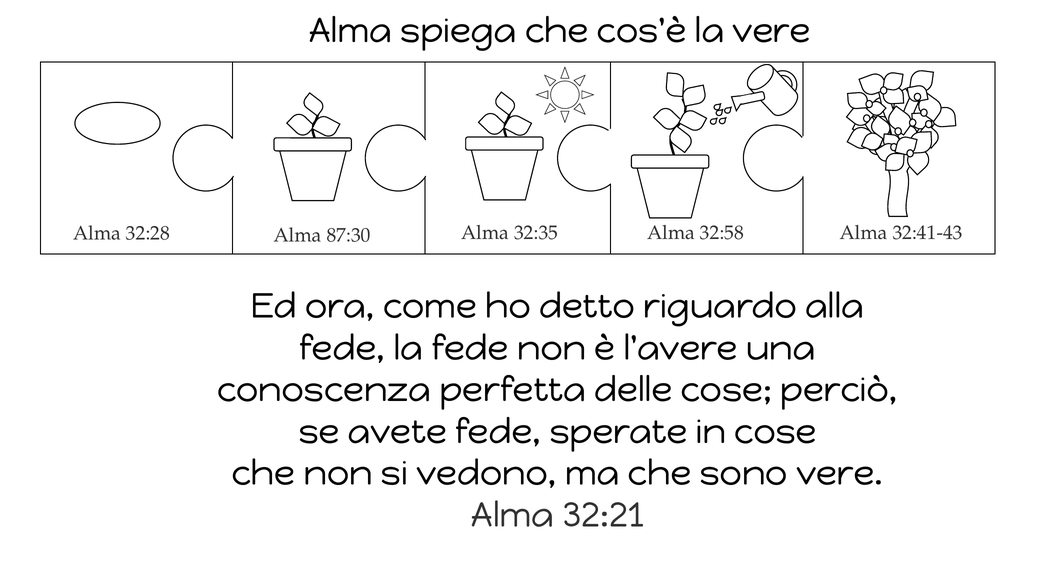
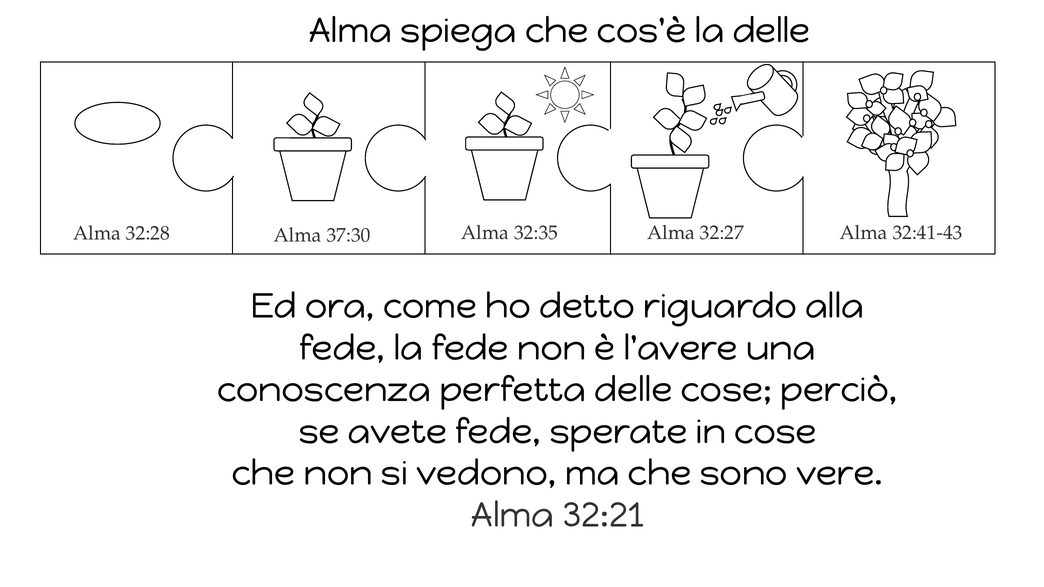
la vere: vere -> delle
87:30: 87:30 -> 37:30
32:58: 32:58 -> 32:27
